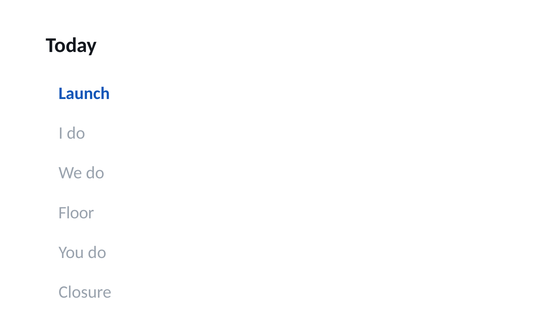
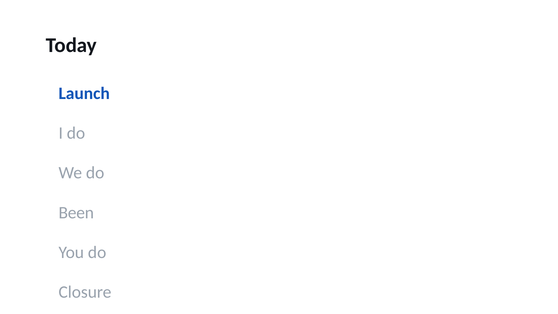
Floor: Floor -> Been
